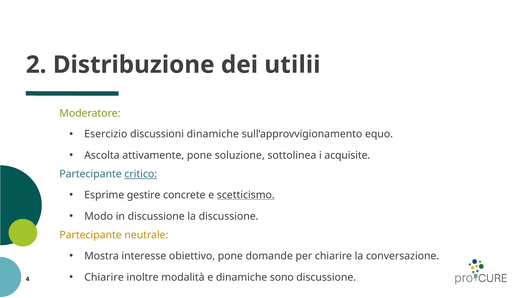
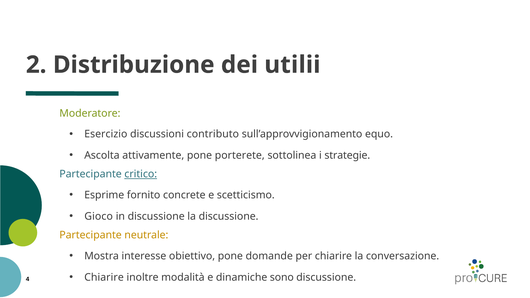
discussioni dinamiche: dinamiche -> contributo
soluzione: soluzione -> porterete
acquisite: acquisite -> strategie
gestire: gestire -> fornito
scetticismo underline: present -> none
Modo: Modo -> Gioco
